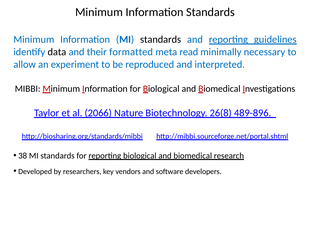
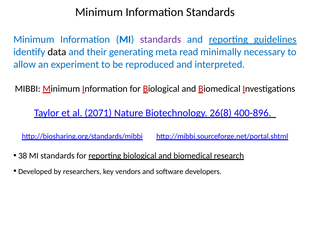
standards at (161, 39) colour: black -> purple
formatted: formatted -> generating
2066: 2066 -> 2071
489-896: 489-896 -> 400-896
